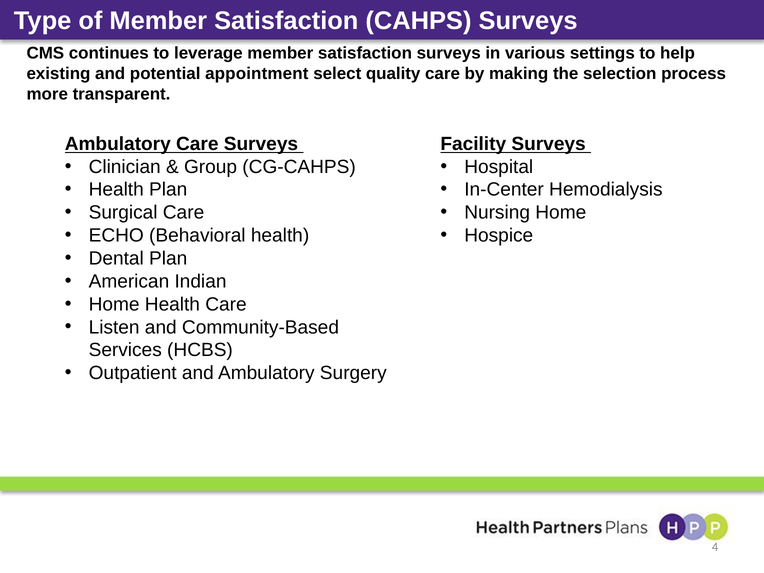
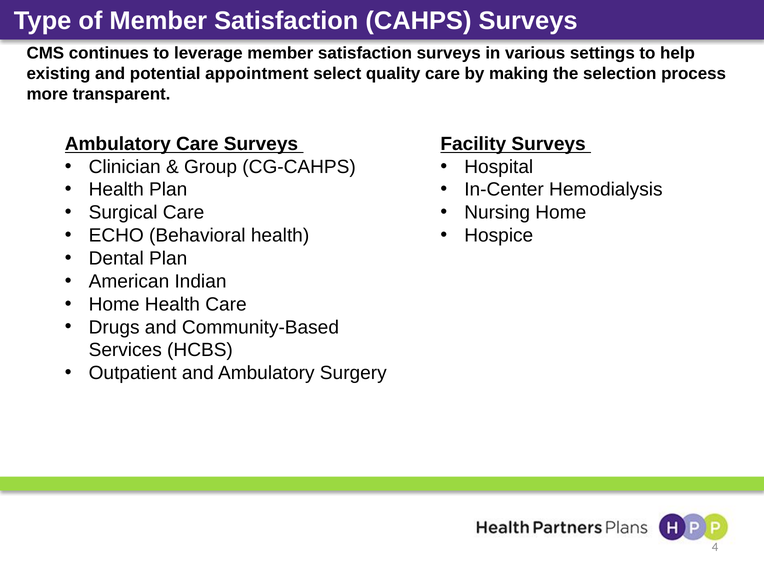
Listen: Listen -> Drugs
